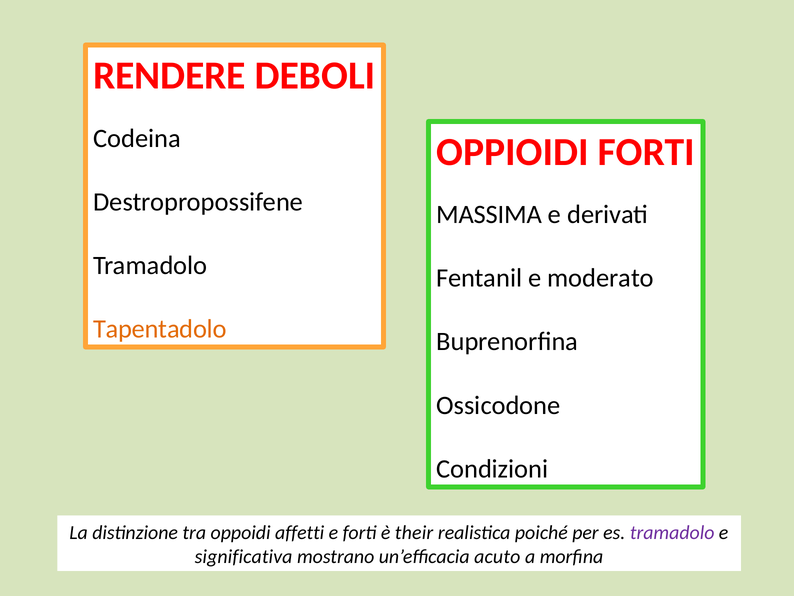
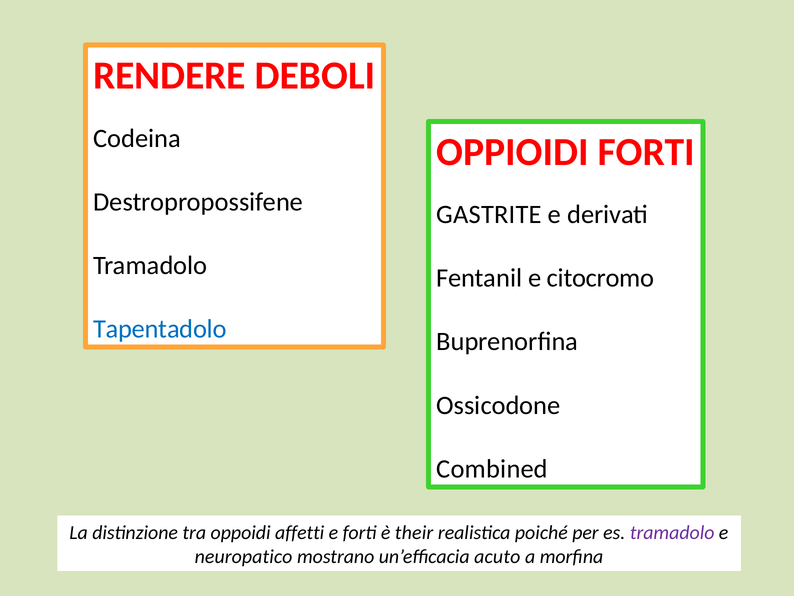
MASSIMA: MASSIMA -> GASTRITE
moderato: moderato -> citocromo
Tapentadolo colour: orange -> blue
Condizioni: Condizioni -> Combined
significativa: significativa -> neuropatico
